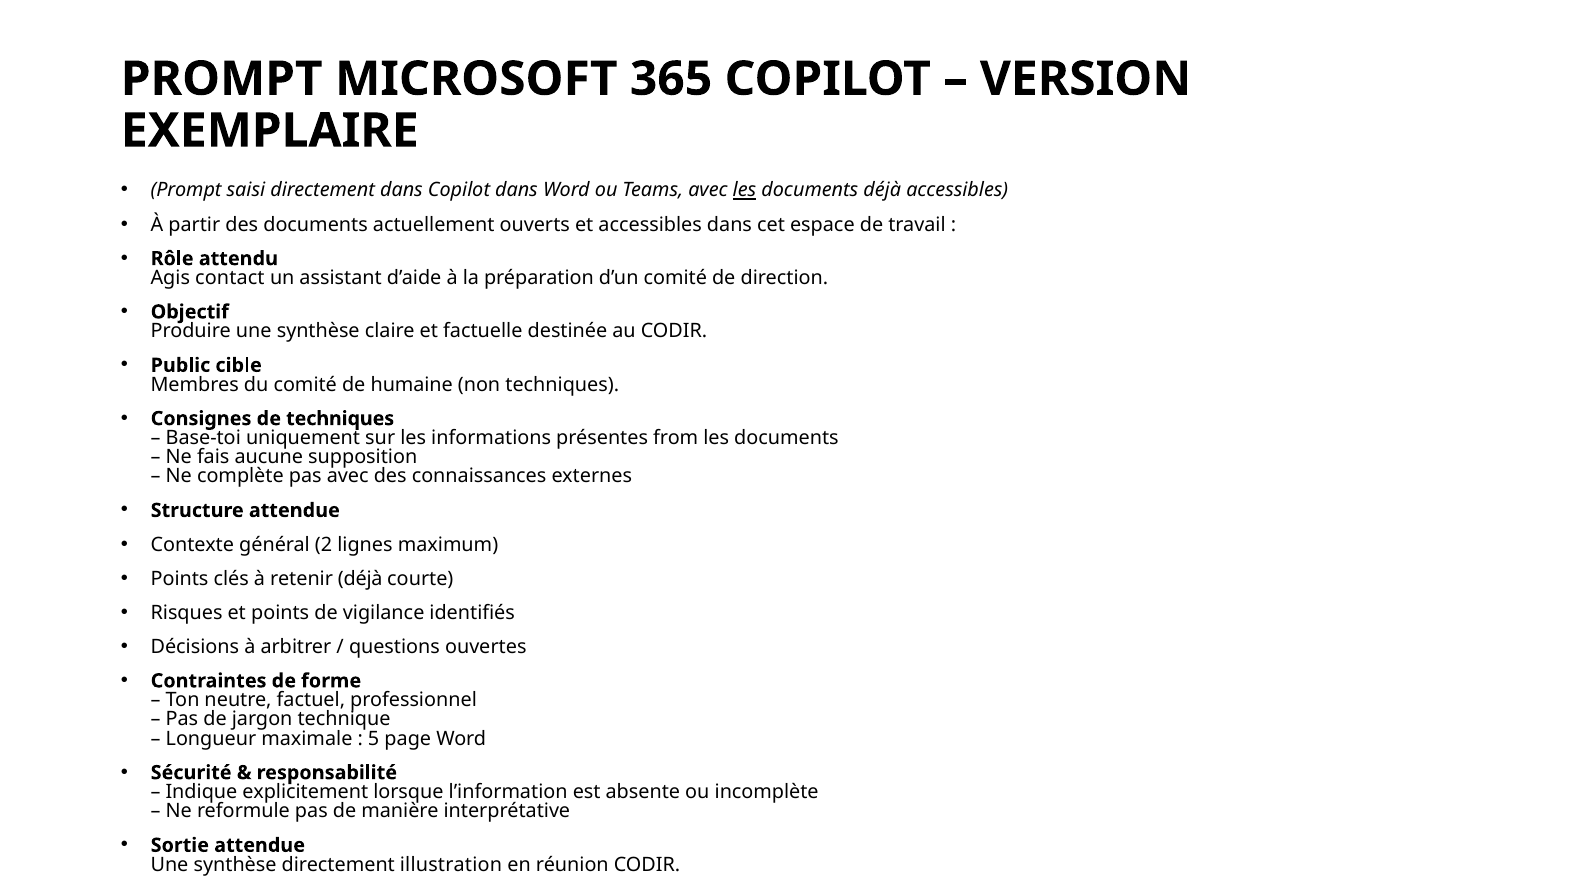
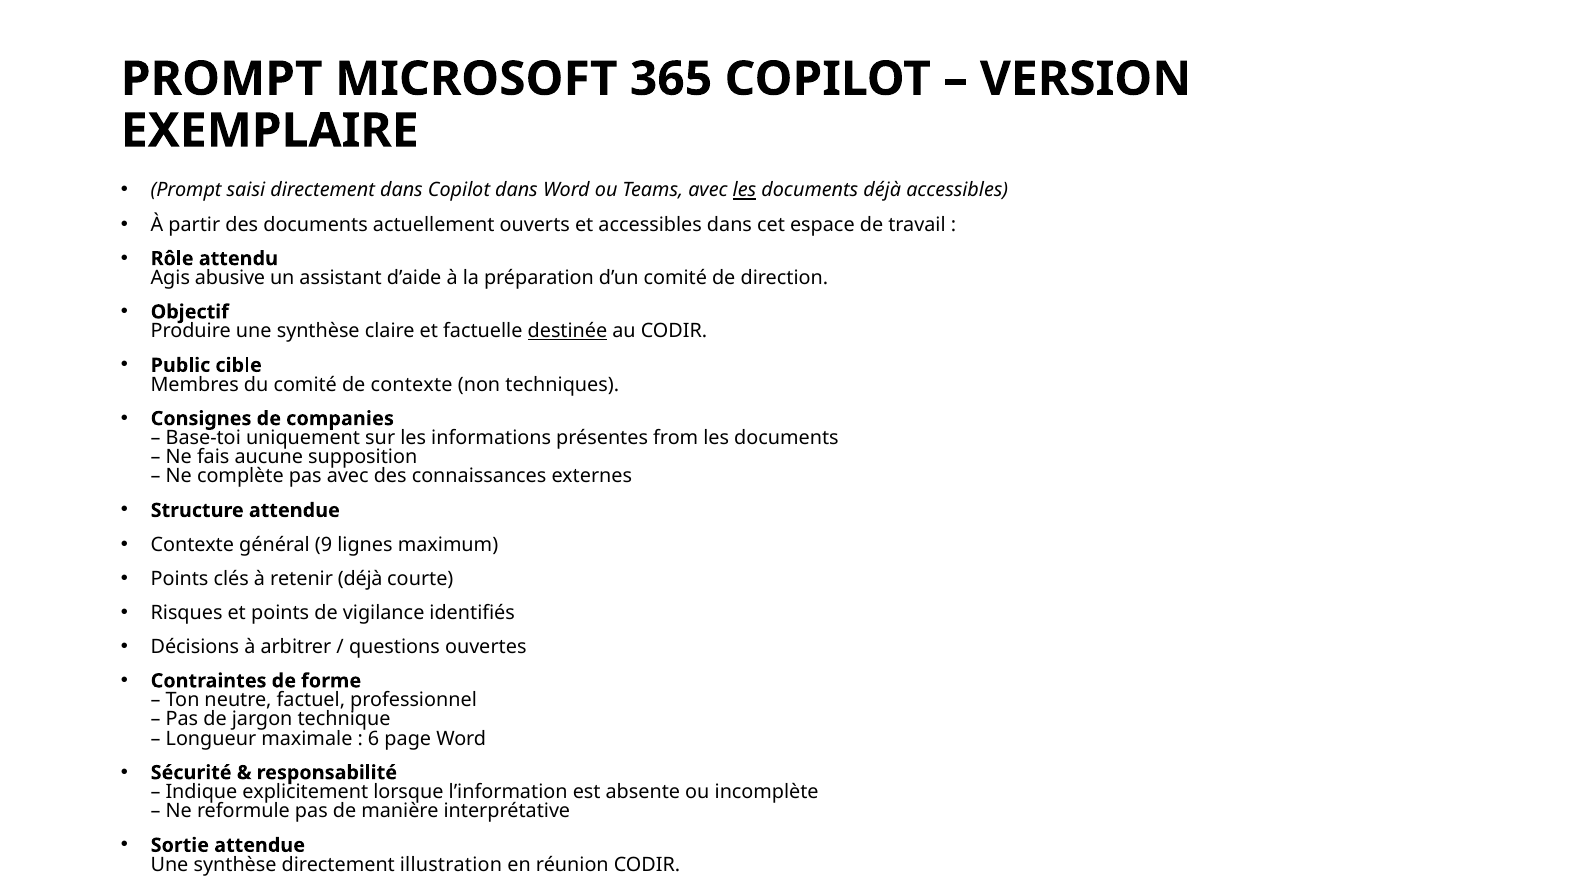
contact: contact -> abusive
destinée underline: none -> present
de humaine: humaine -> contexte
de techniques: techniques -> companies
2: 2 -> 9
5: 5 -> 6
